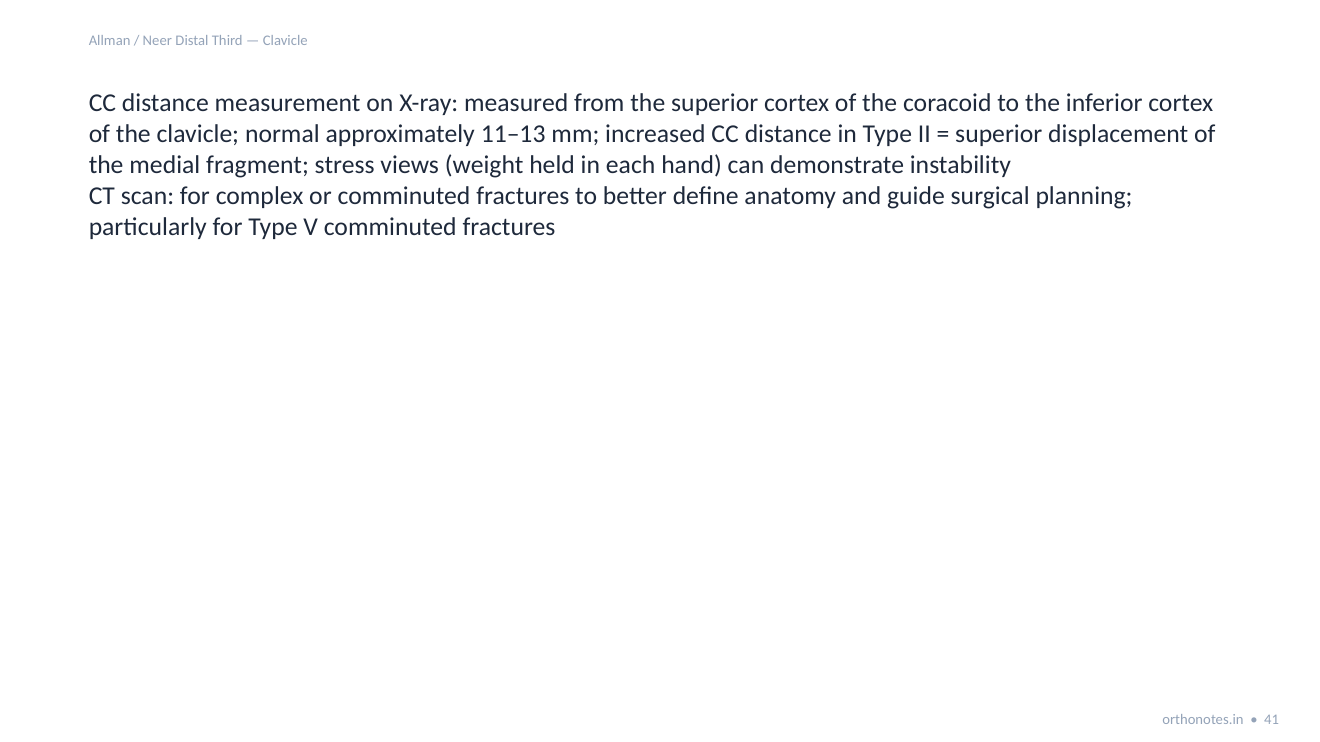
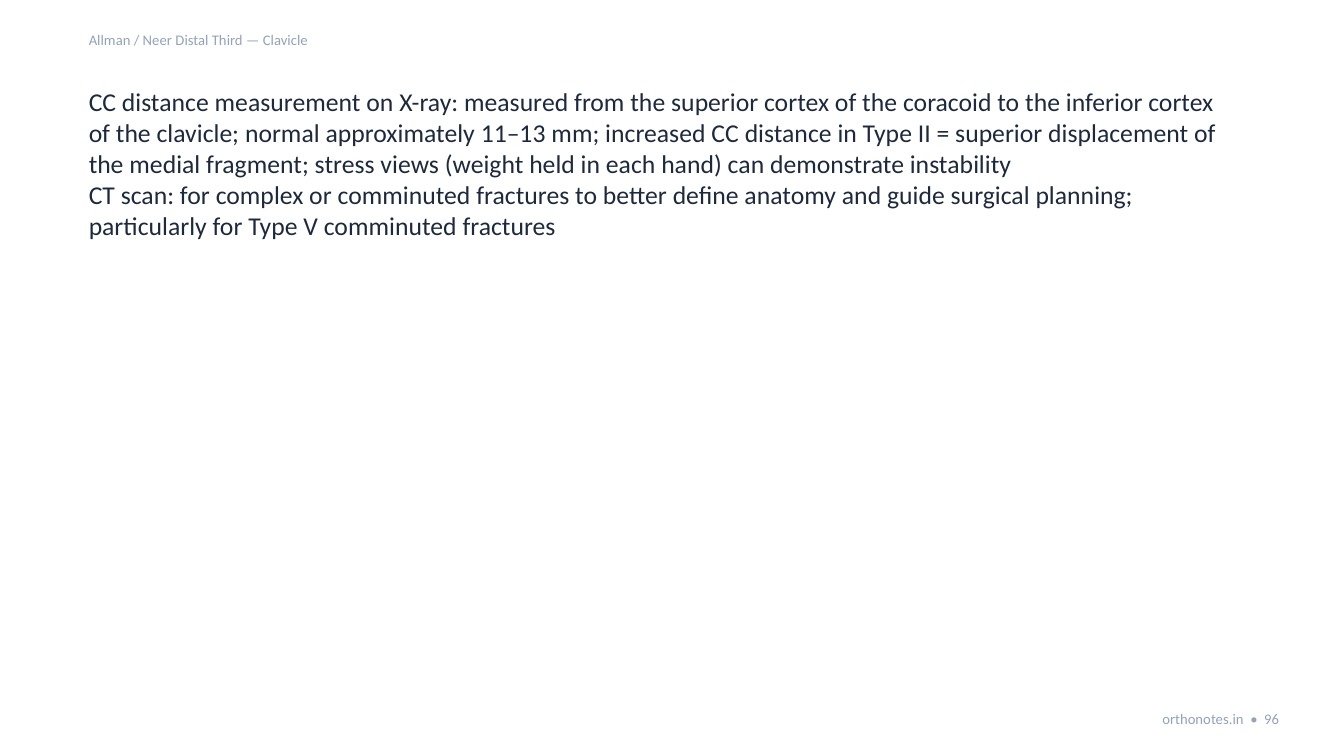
41: 41 -> 96
